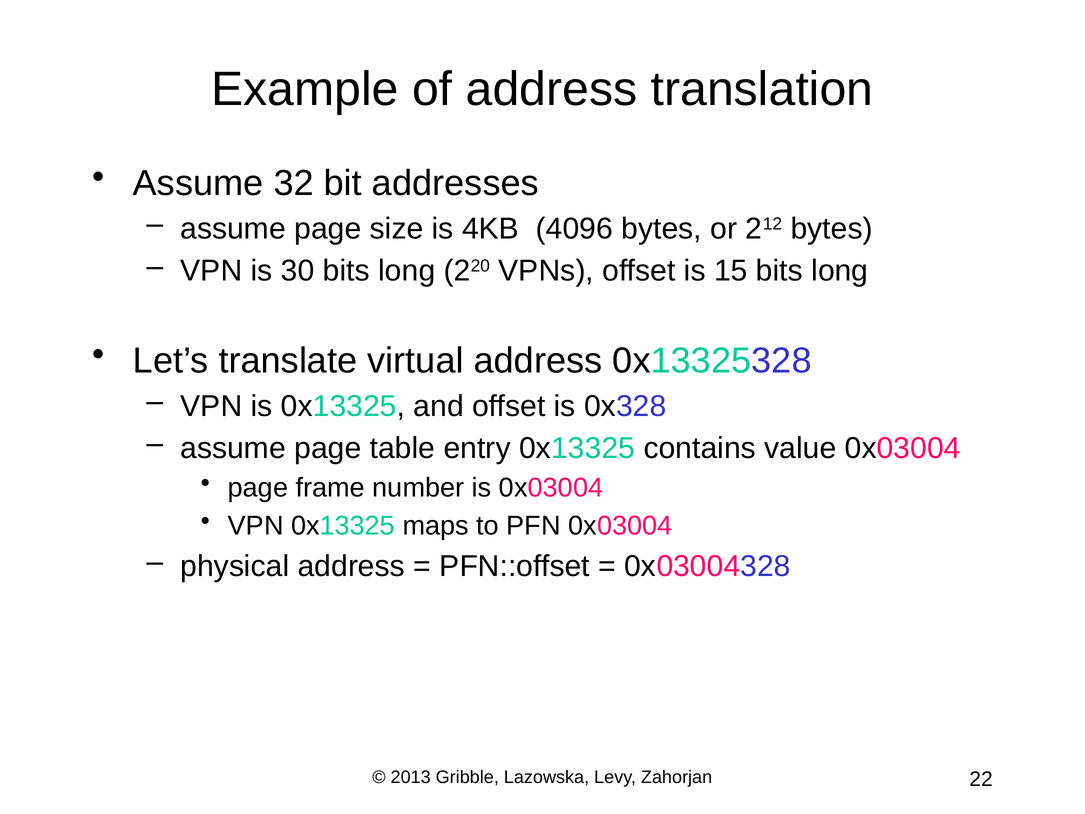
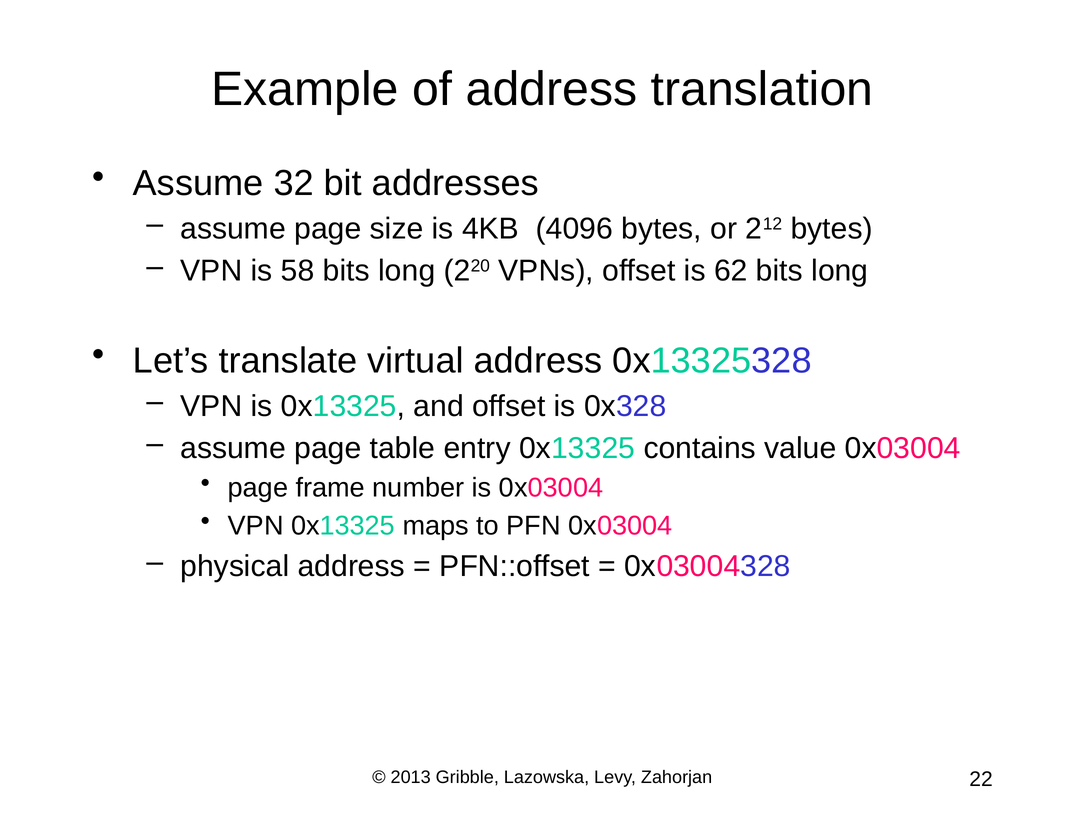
30: 30 -> 58
15: 15 -> 62
